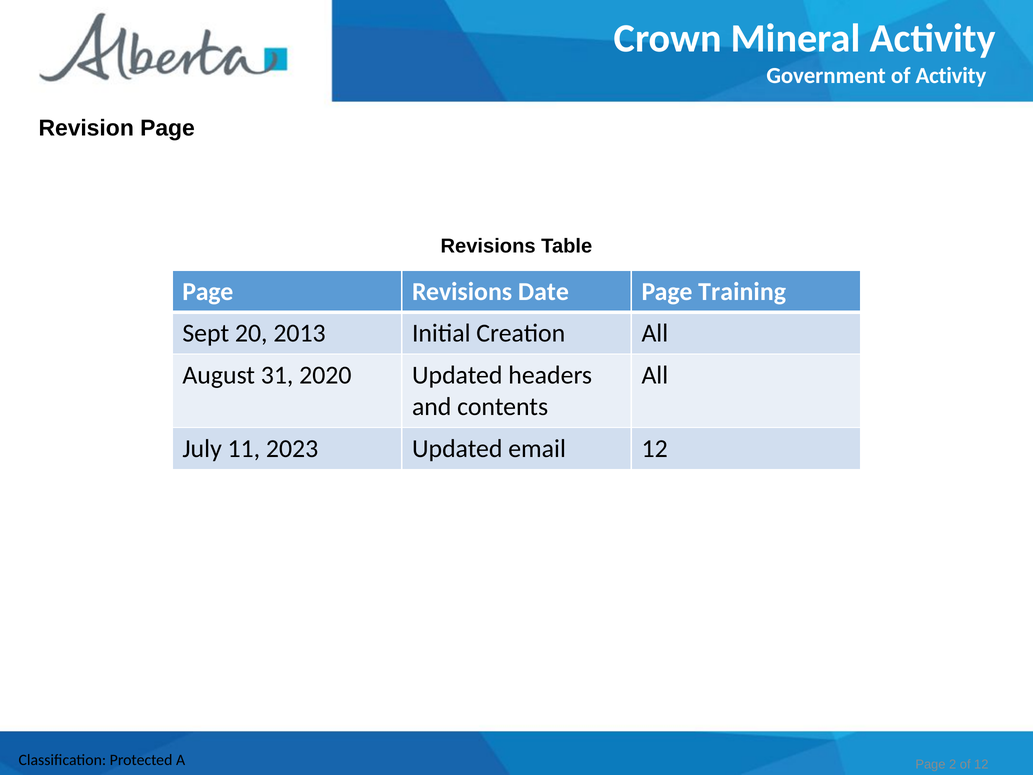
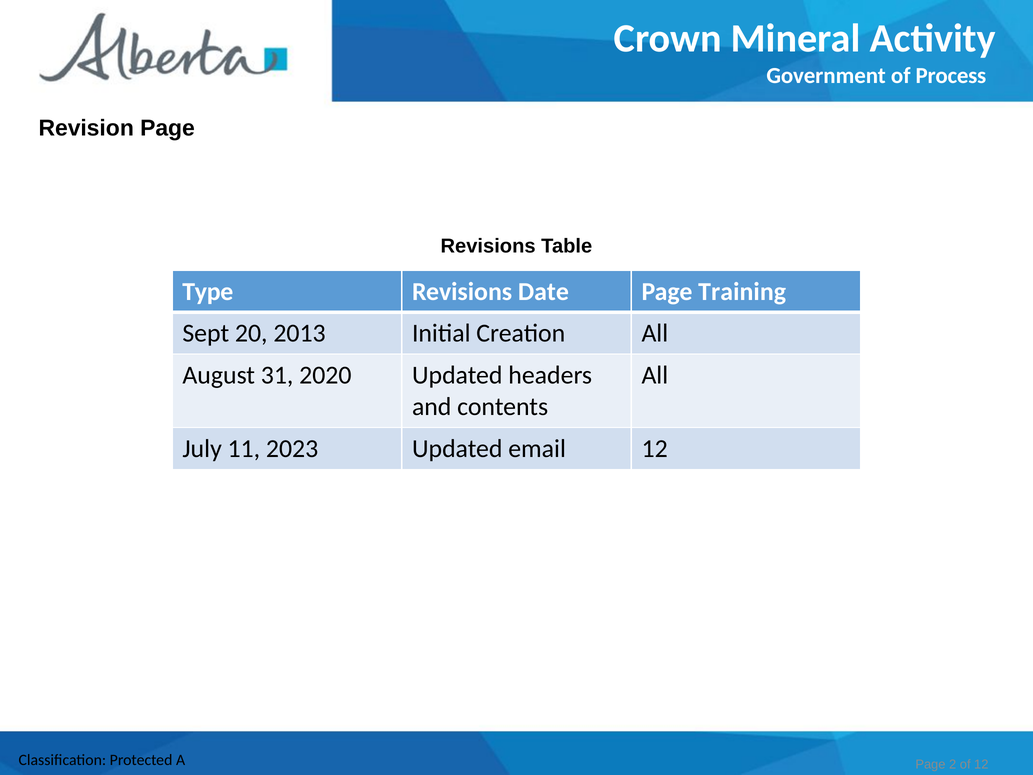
of Activity: Activity -> Process
Page at (208, 291): Page -> Type
